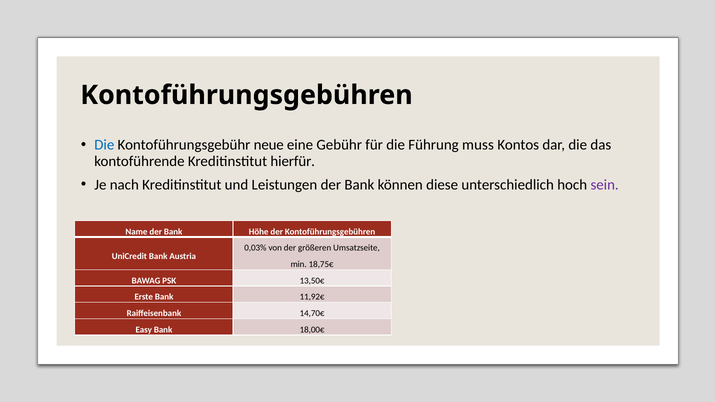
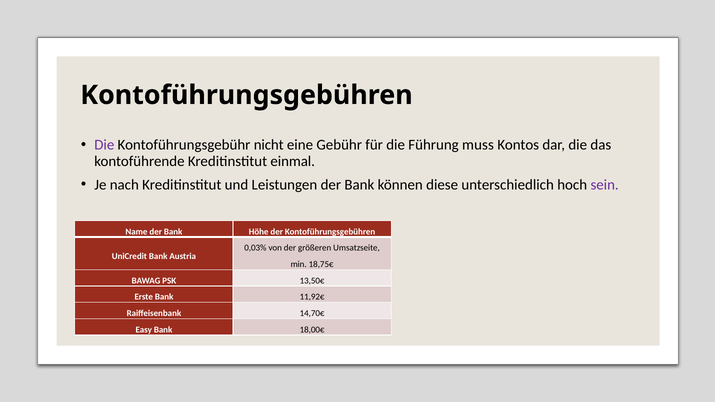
Die at (104, 145) colour: blue -> purple
neue: neue -> nicht
hierfür: hierfür -> einmal
